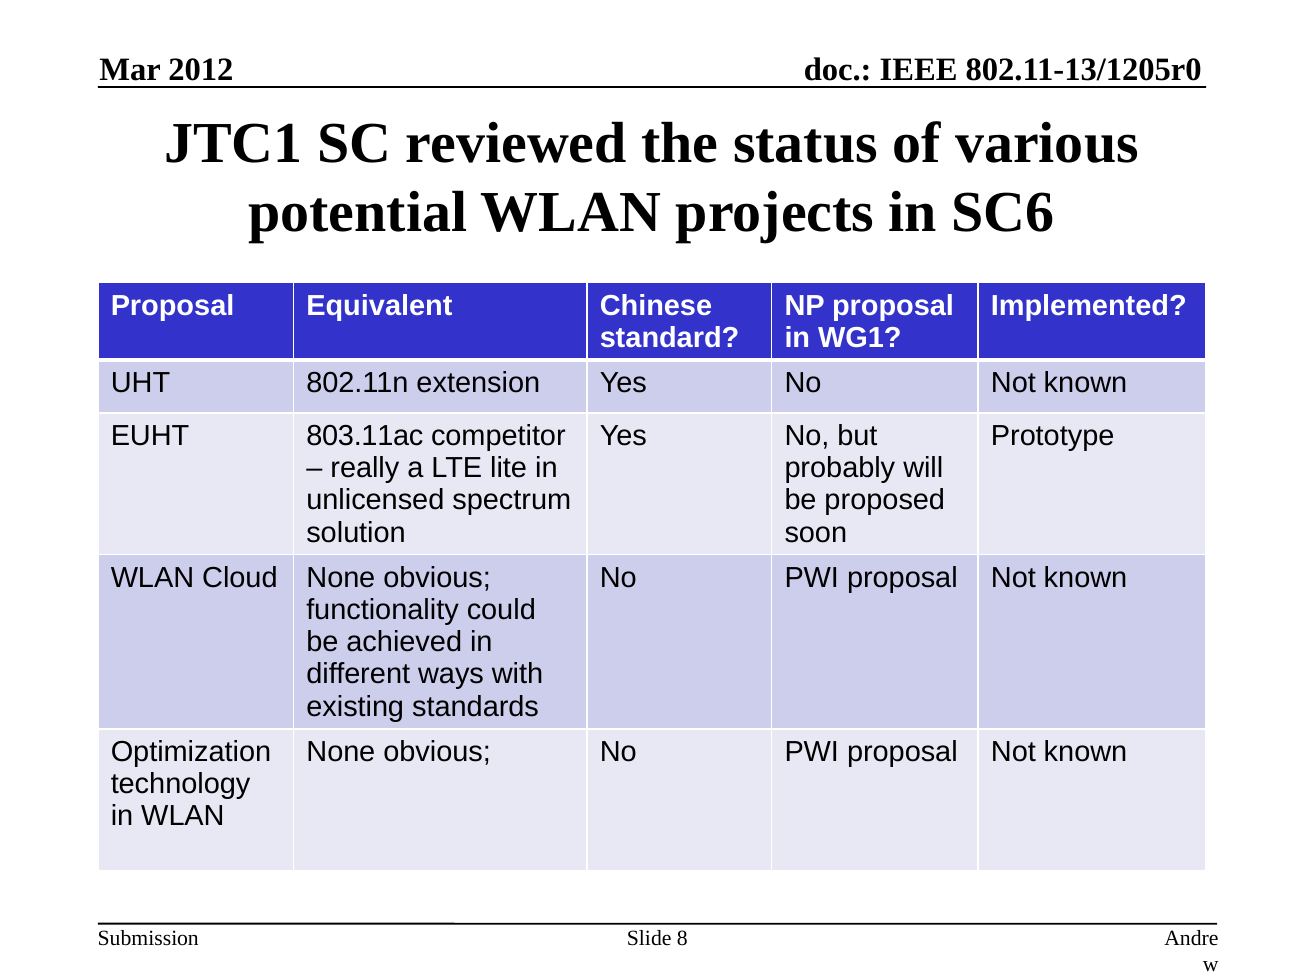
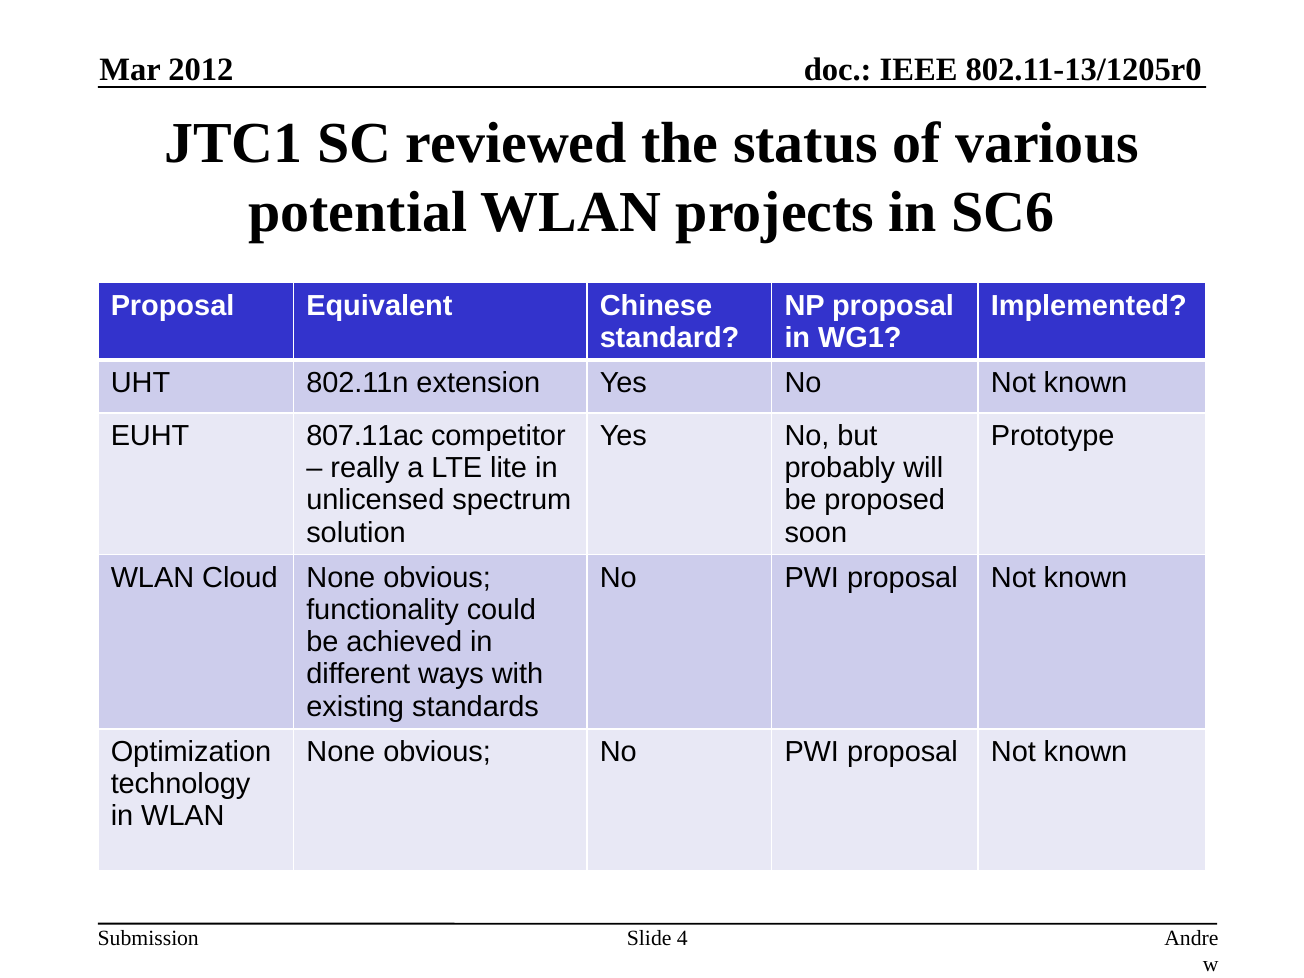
803.11ac: 803.11ac -> 807.11ac
8: 8 -> 4
